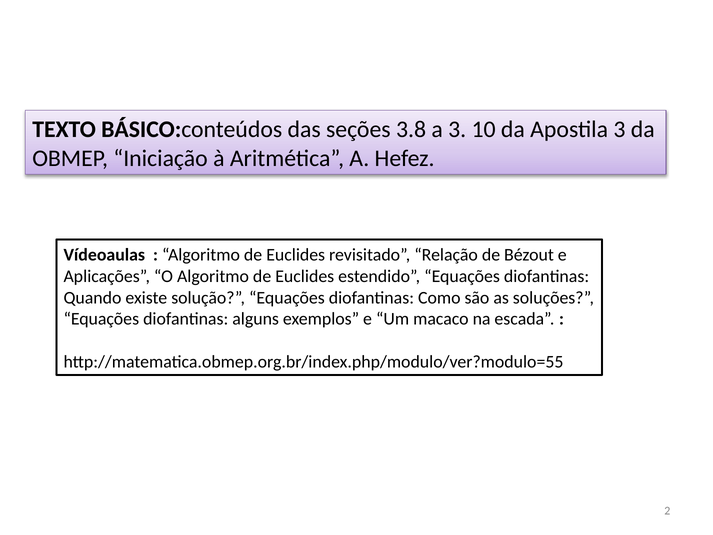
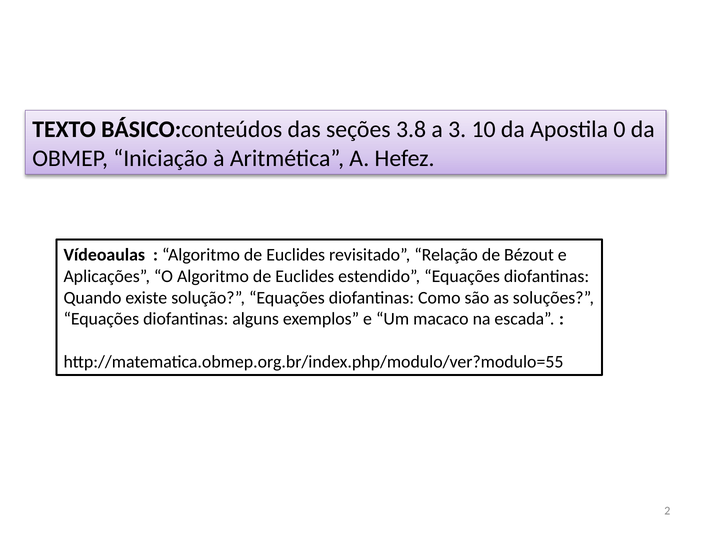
Apostila 3: 3 -> 0
